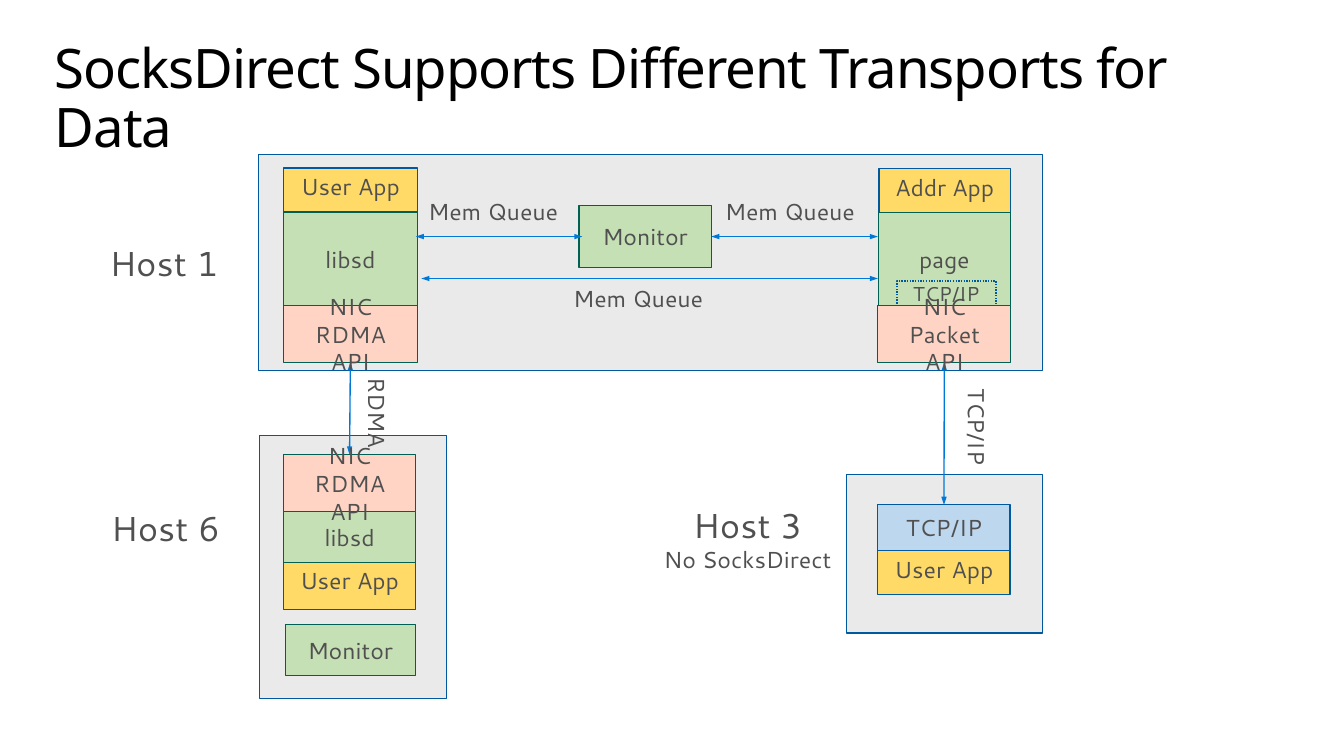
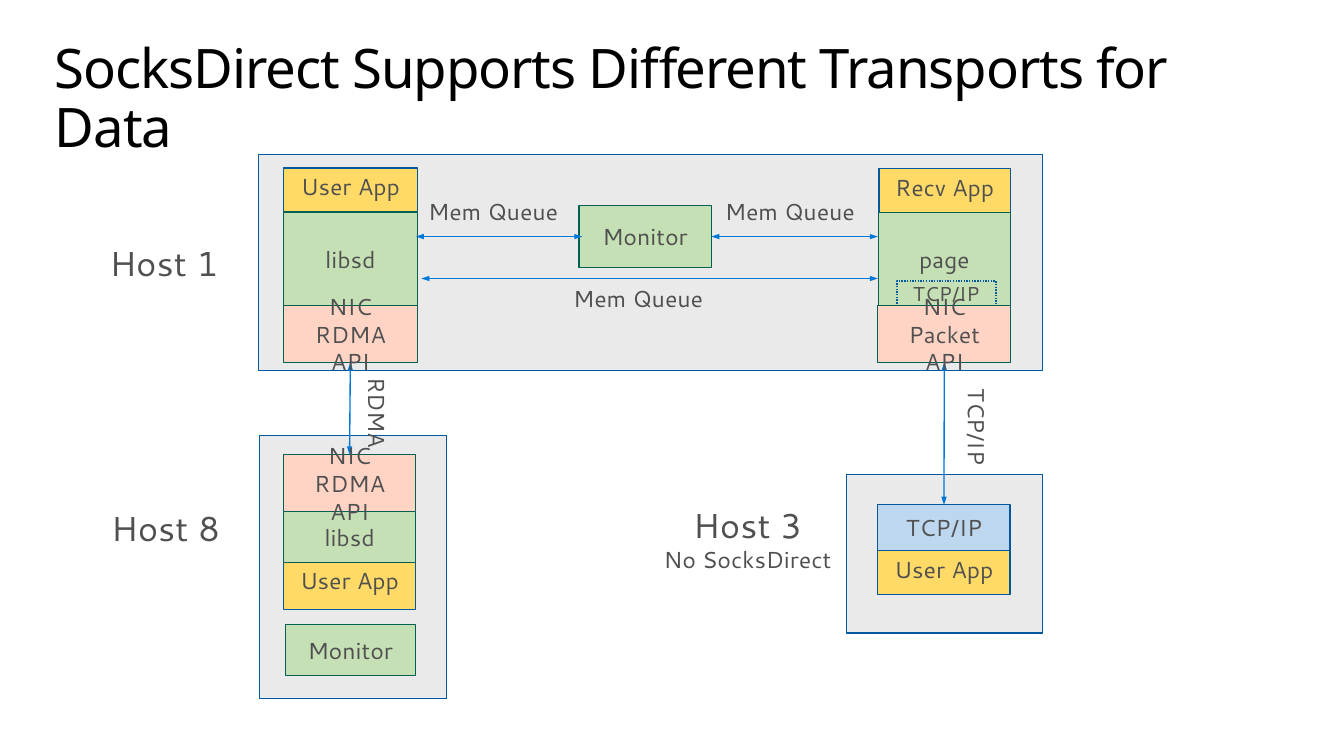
Addr: Addr -> Recv
6: 6 -> 8
